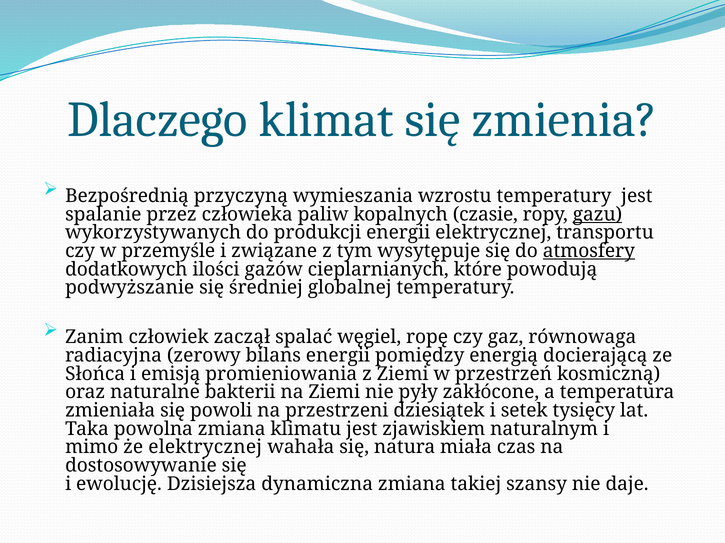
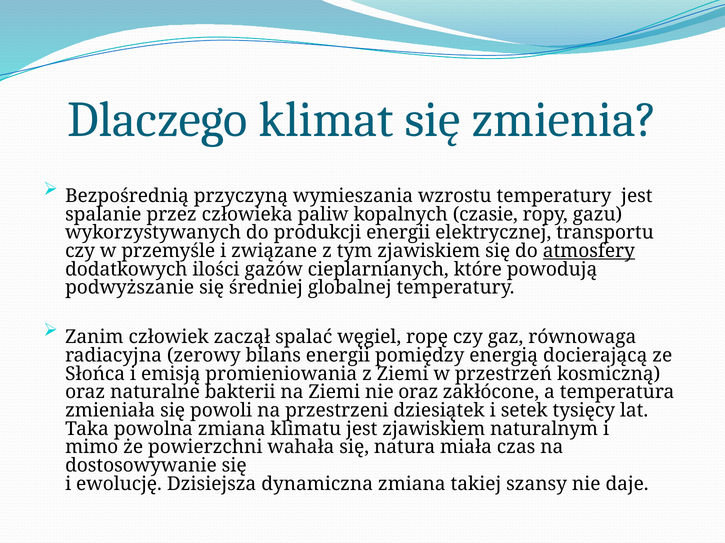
gazu underline: present -> none
tym wysytępuje: wysytępuje -> zjawiskiem
nie pyły: pyły -> oraz
że elektrycznej: elektrycznej -> powierzchni
